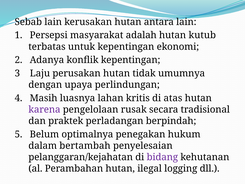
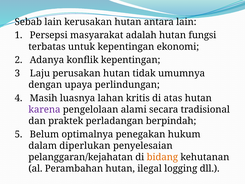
kutub: kutub -> fungsi
rusak: rusak -> alami
bertambah: bertambah -> diperlukan
bidang colour: purple -> orange
